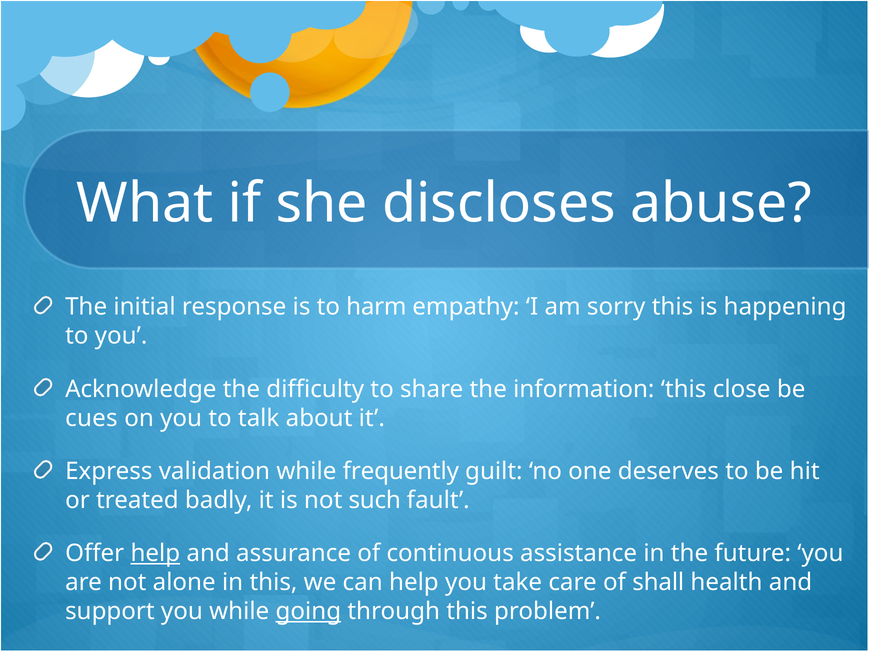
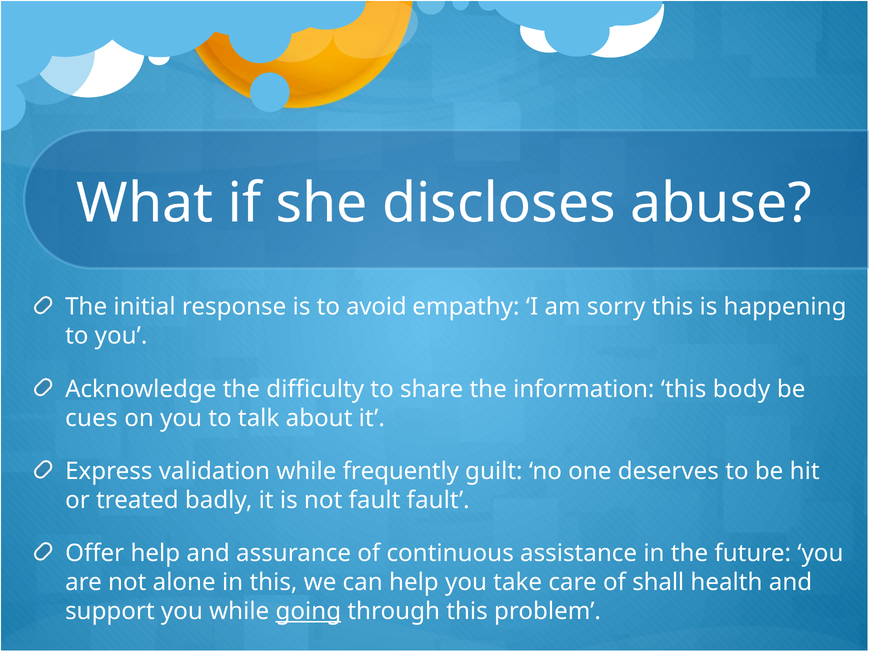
harm: harm -> avoid
close: close -> body
not such: such -> fault
help at (155, 553) underline: present -> none
